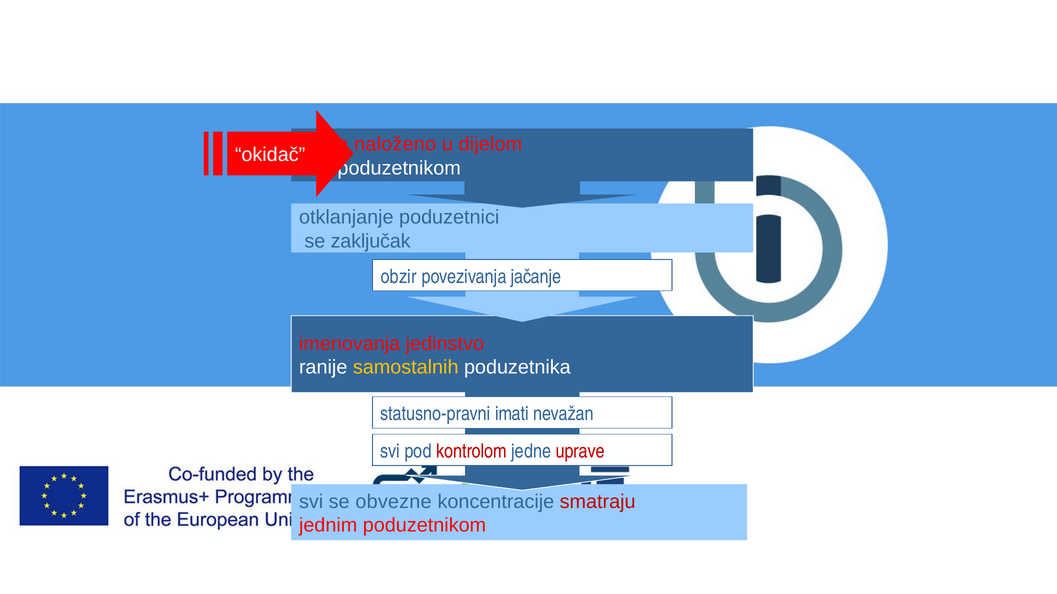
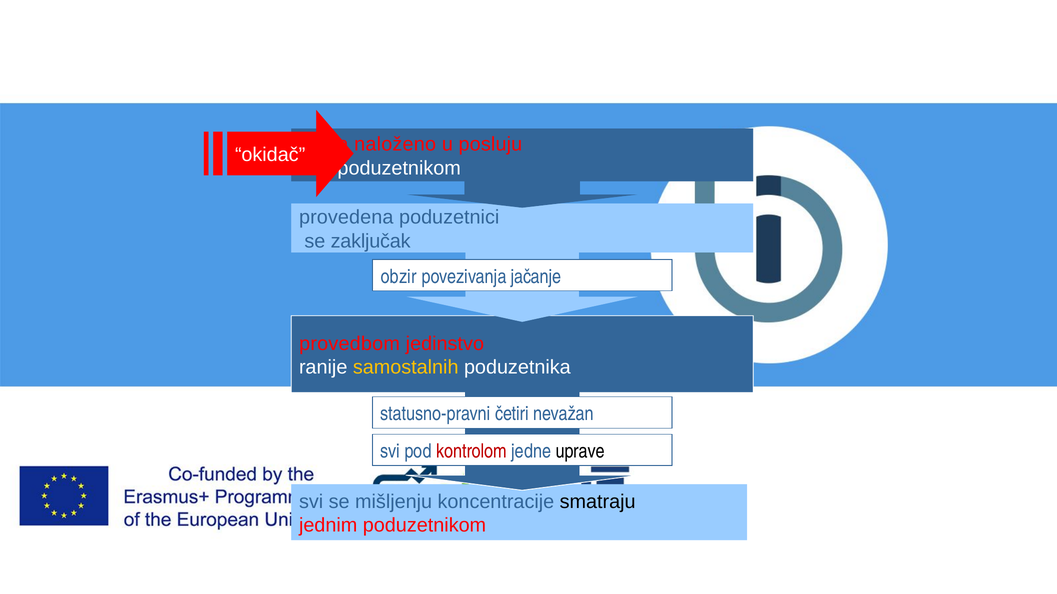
dijelom: dijelom -> posluju
otklanjanje: otklanjanje -> provedena
imenovanja: imenovanja -> provedbom
imati: imati -> četiri
uprave colour: red -> black
obvezne: obvezne -> mišljenju
smatraju colour: red -> black
